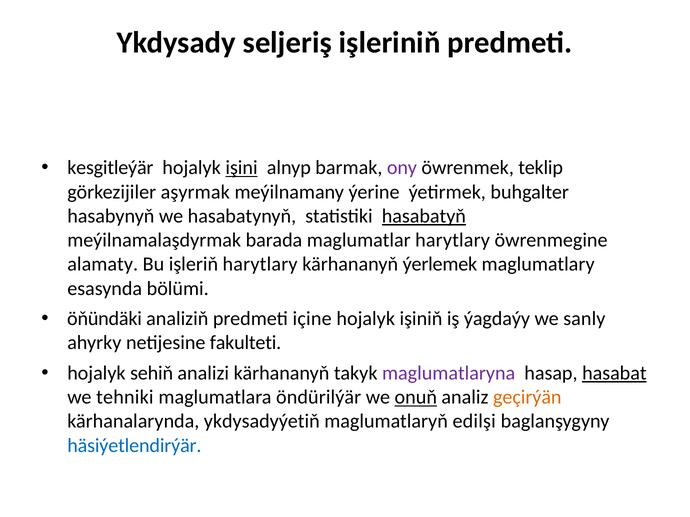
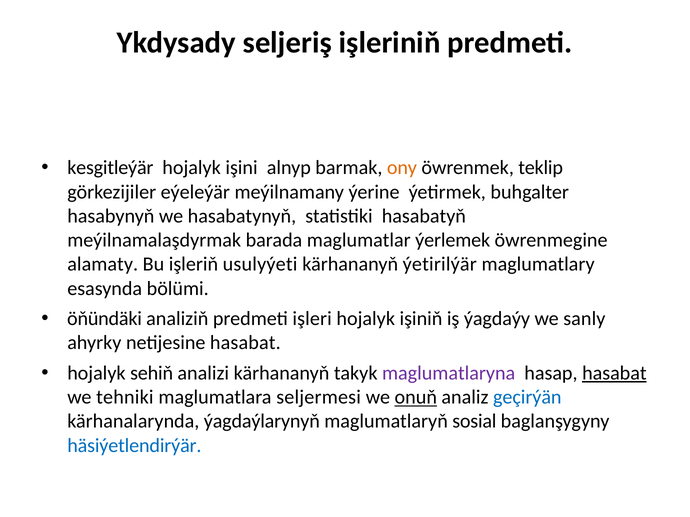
işini underline: present -> none
ony colour: purple -> orange
aşyrmak: aşyrmak -> eýeleýär
hasabatyň underline: present -> none
maglumatlar harytlary: harytlary -> ýerlemek
işleriň harytlary: harytlary -> usulyýeti
ýerlemek: ýerlemek -> ýetirilýär
içine: içine -> işleri
netijesine fakulteti: fakulteti -> hasabat
öndürilýär: öndürilýär -> seljermesi
geçirýän colour: orange -> blue
ykdysadyýetiň: ykdysadyýetiň -> ýagdaýlarynyň
edilşi: edilşi -> sosial
